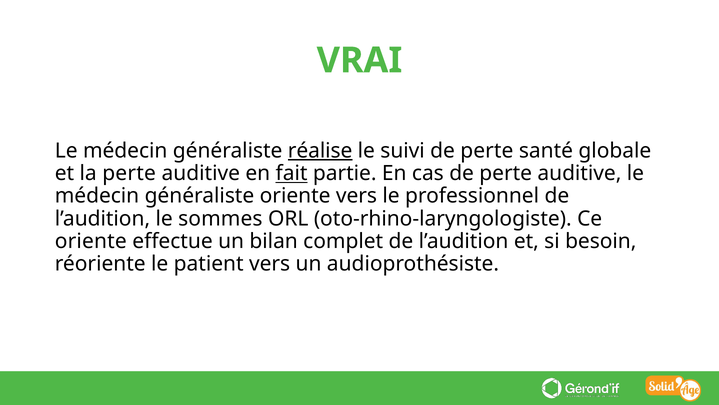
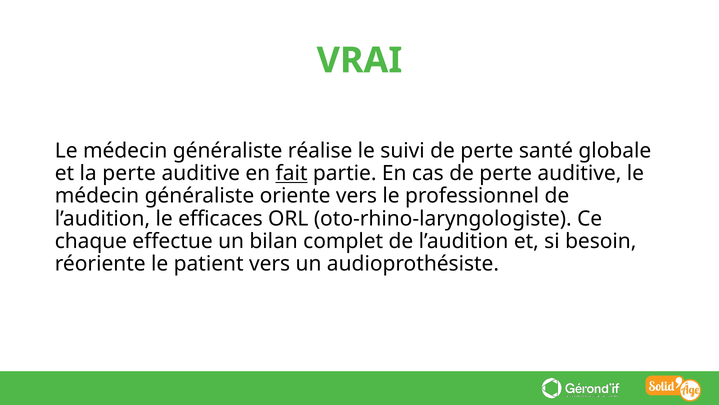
réalise underline: present -> none
sommes: sommes -> efficaces
oriente at (91, 241): oriente -> chaque
